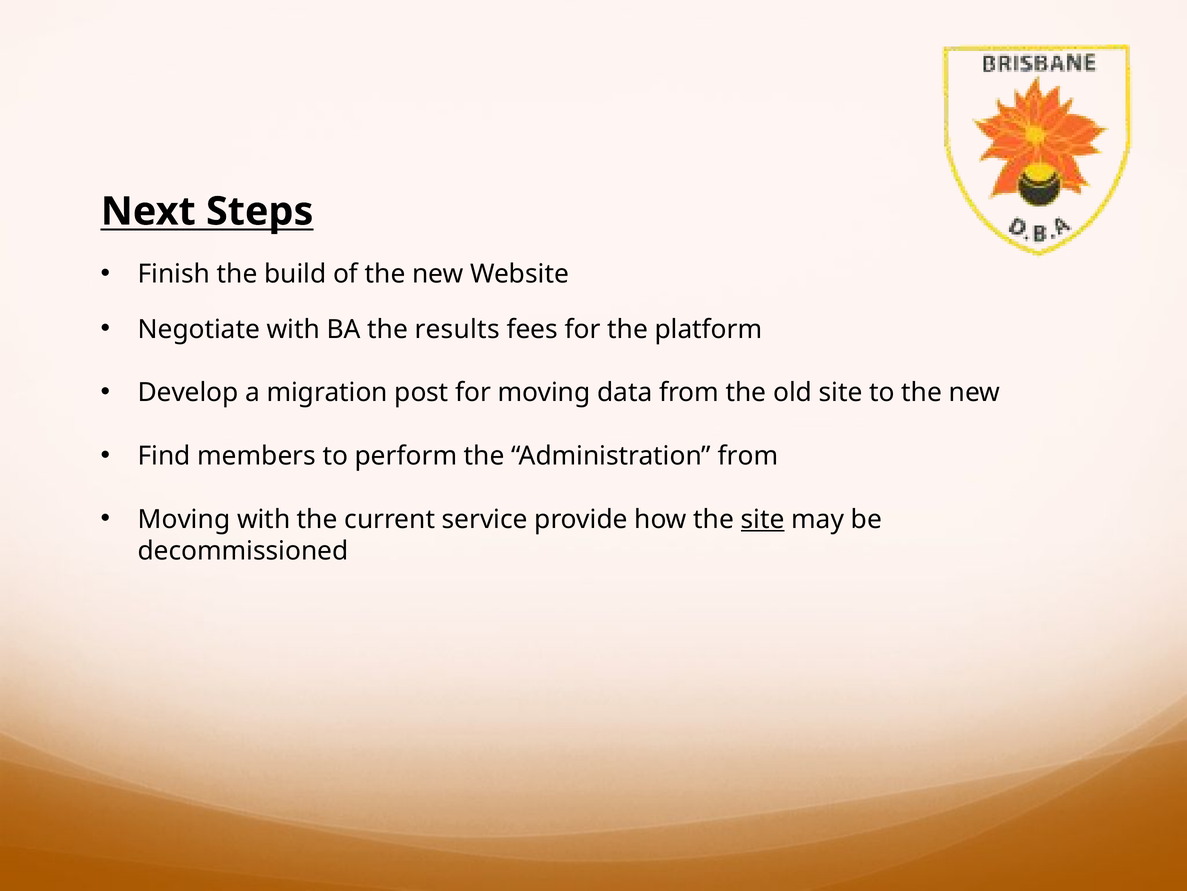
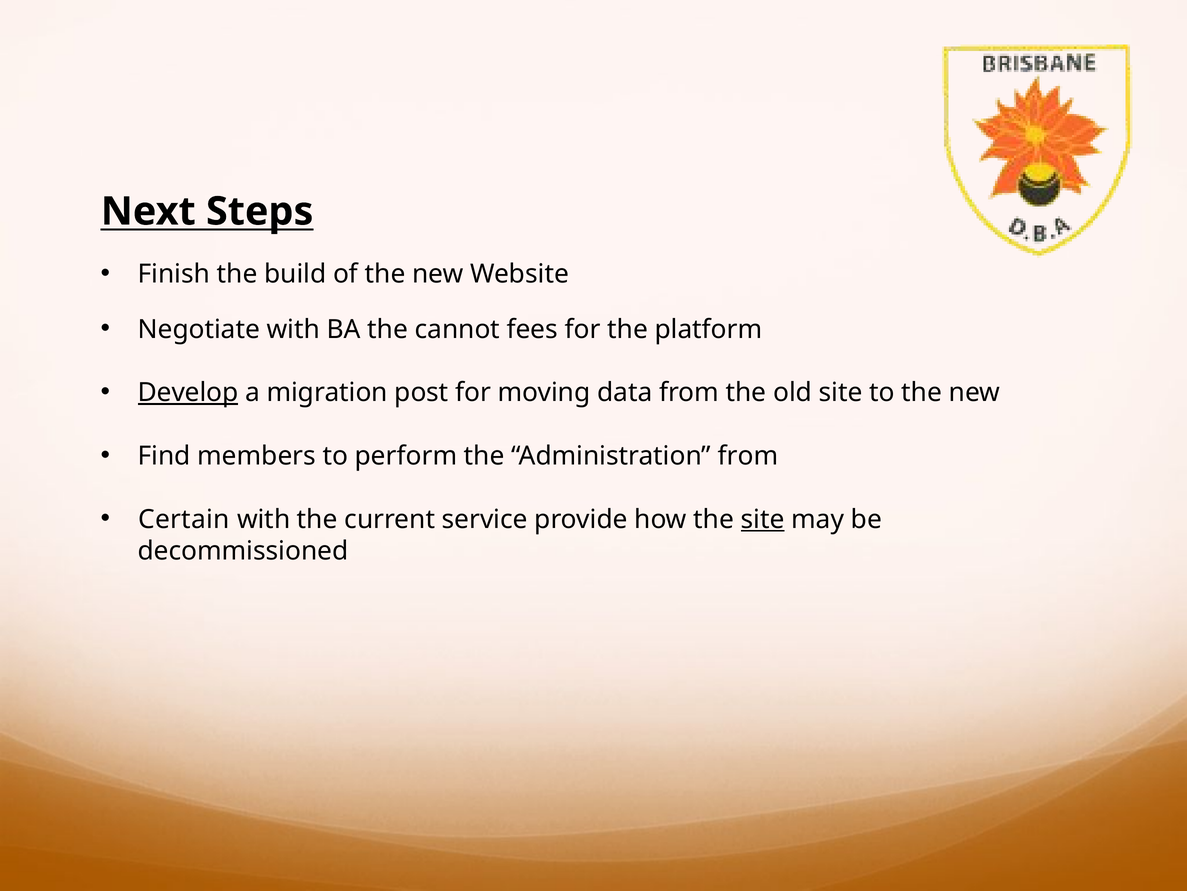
results: results -> cannot
Develop underline: none -> present
Moving at (184, 519): Moving -> Certain
